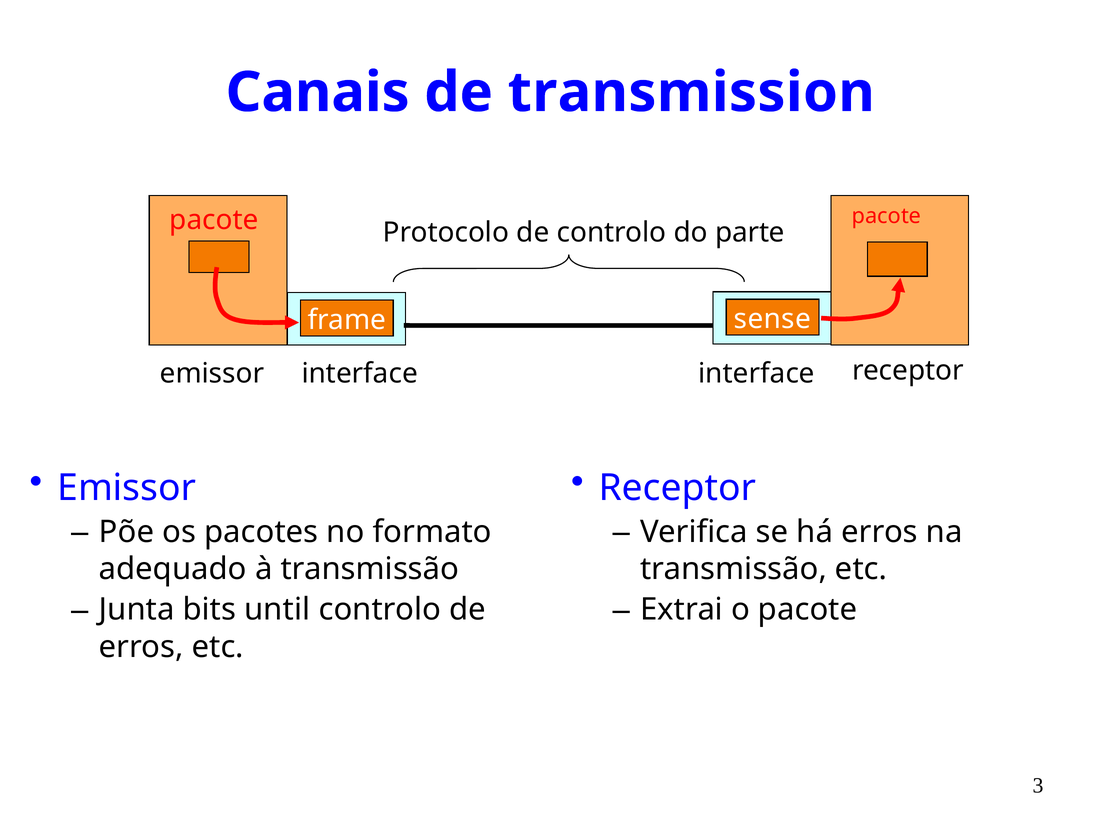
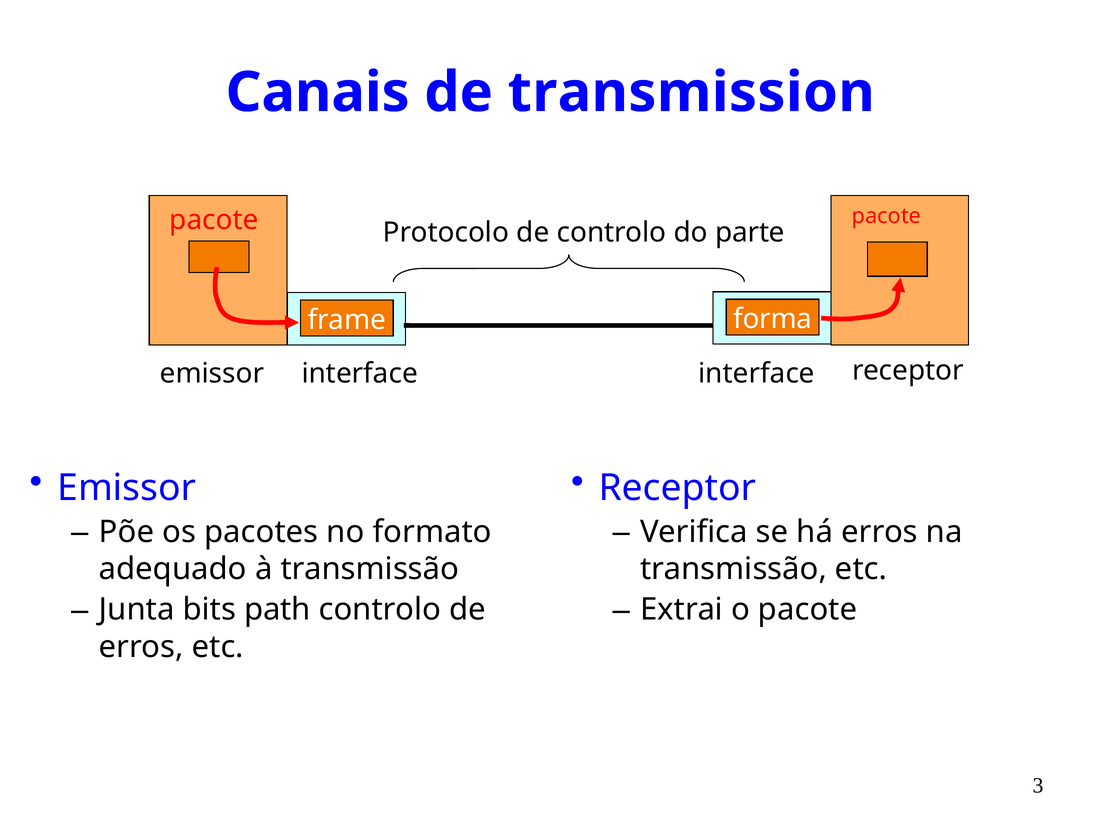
sense: sense -> forma
until: until -> path
